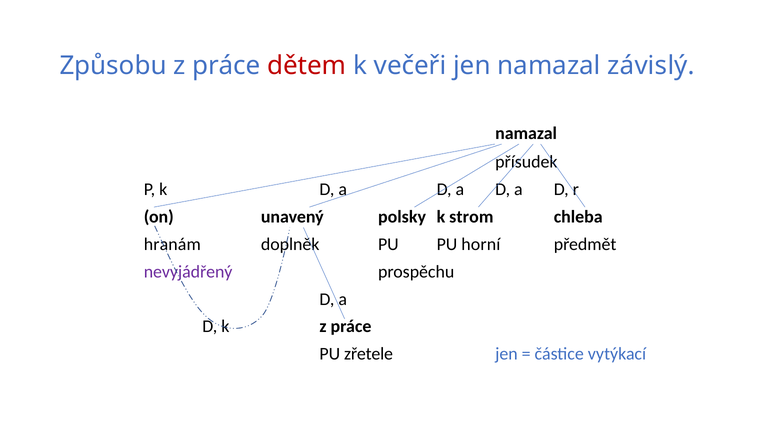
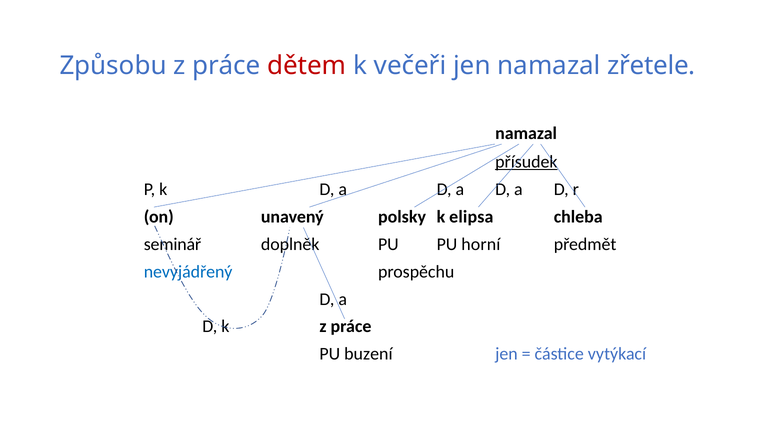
závislý: závislý -> zřetele
přísudek underline: none -> present
strom: strom -> elipsa
hranám: hranám -> seminář
nevyjádřený colour: purple -> blue
zřetele: zřetele -> buzení
